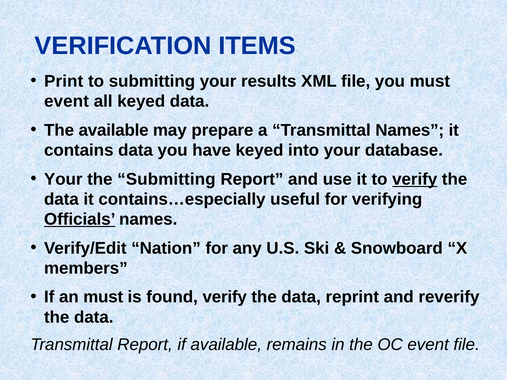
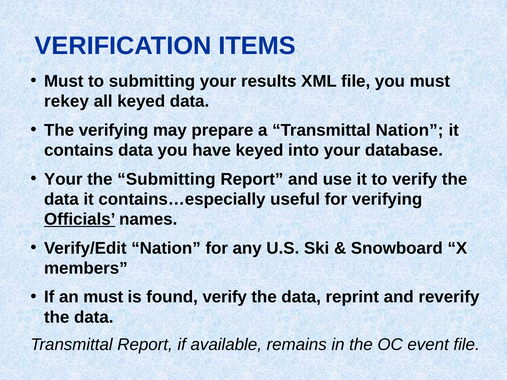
Print at (64, 81): Print -> Must
event at (66, 101): event -> rekey
The available: available -> verifying
Transmittal Names: Names -> Nation
verify at (415, 179) underline: present -> none
